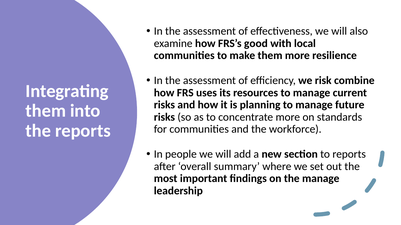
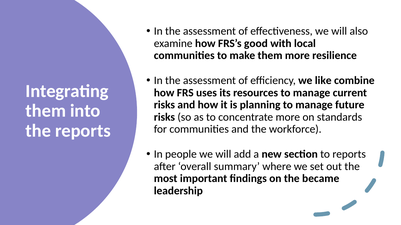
risk: risk -> like
the manage: manage -> became
